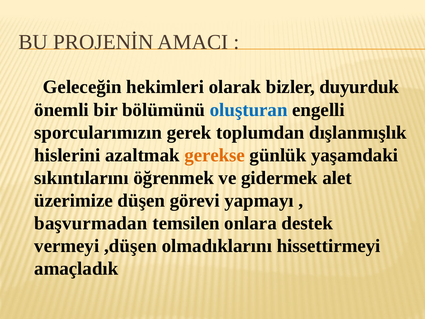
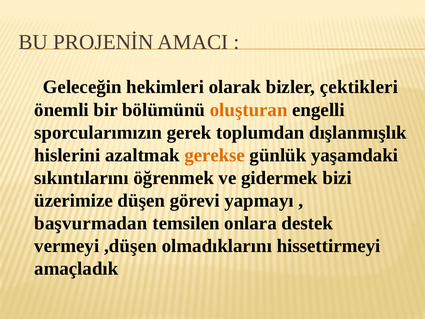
duyurduk: duyurduk -> çektikleri
oluşturan colour: blue -> orange
alet: alet -> bizi
